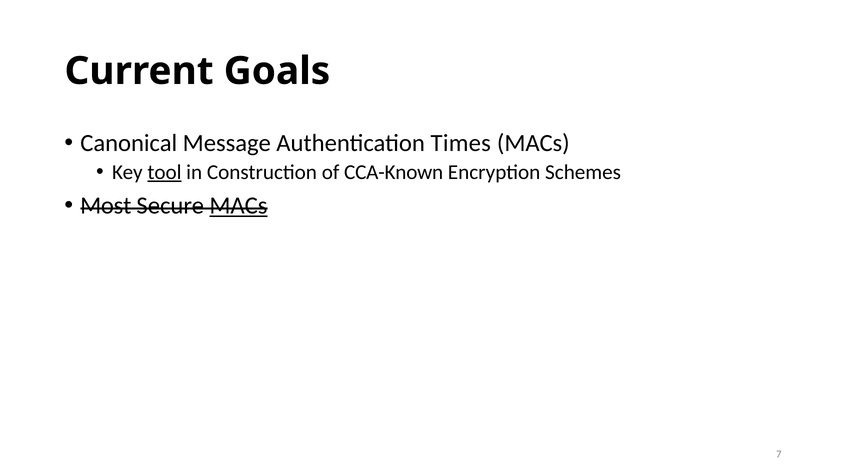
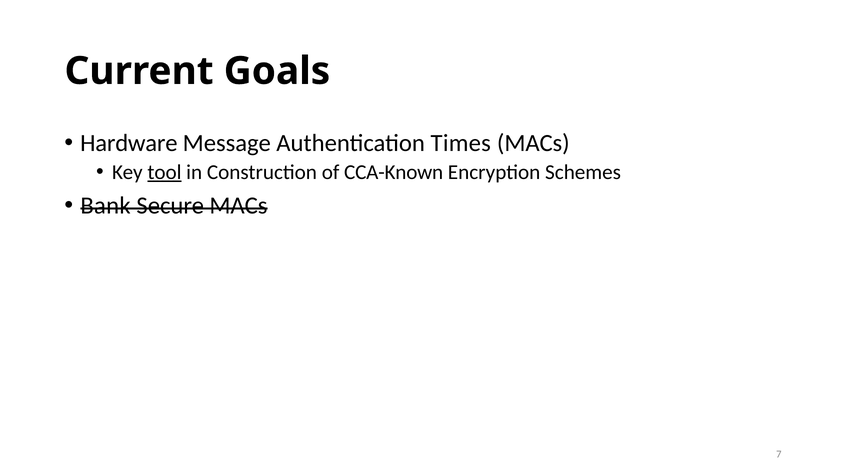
Canonical: Canonical -> Hardware
Most: Most -> Bank
MACs at (238, 206) underline: present -> none
